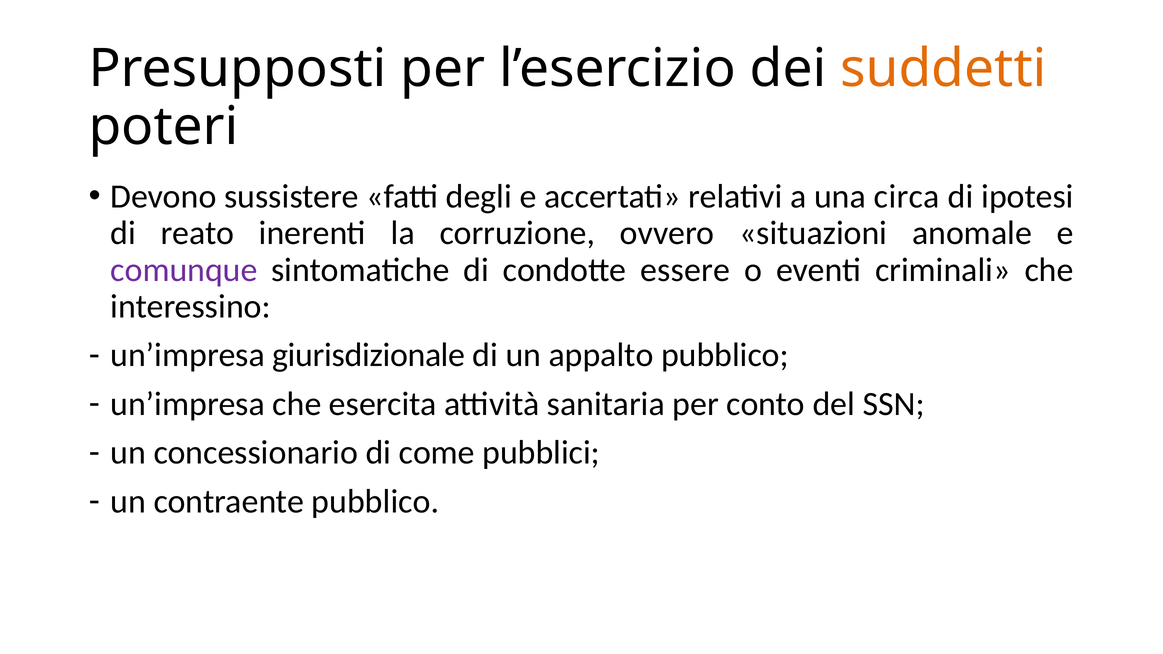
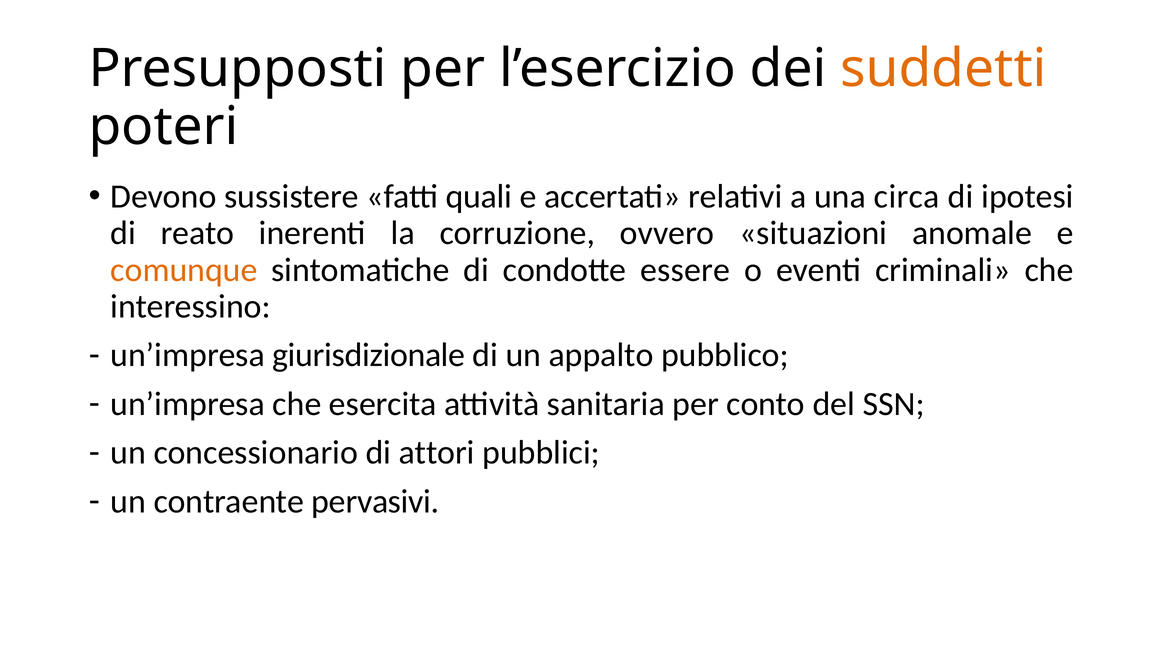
degli: degli -> quali
comunque colour: purple -> orange
come: come -> attori
contraente pubblico: pubblico -> pervasivi
